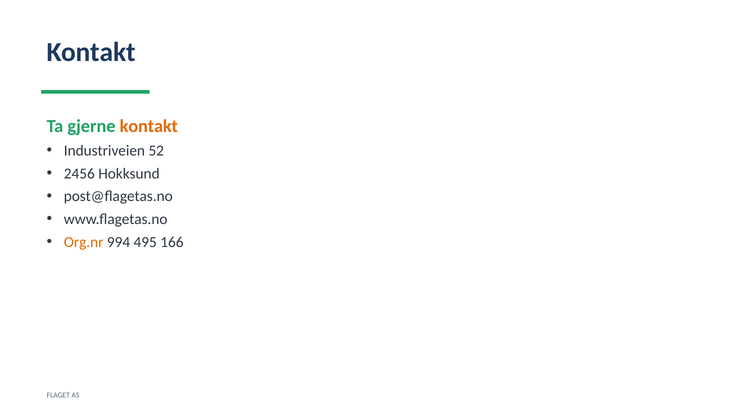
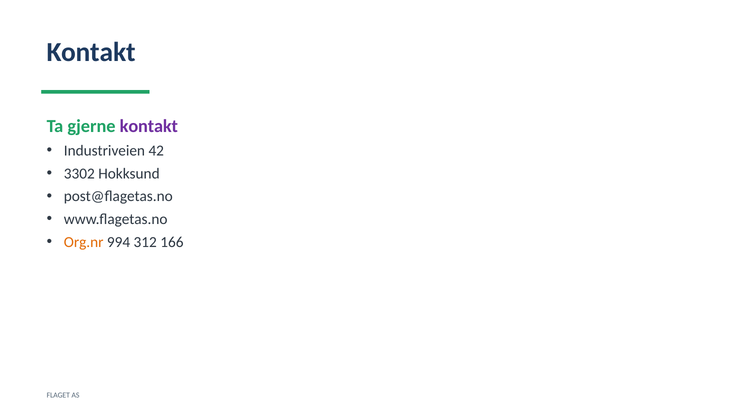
kontakt at (149, 126) colour: orange -> purple
52: 52 -> 42
2456: 2456 -> 3302
495: 495 -> 312
